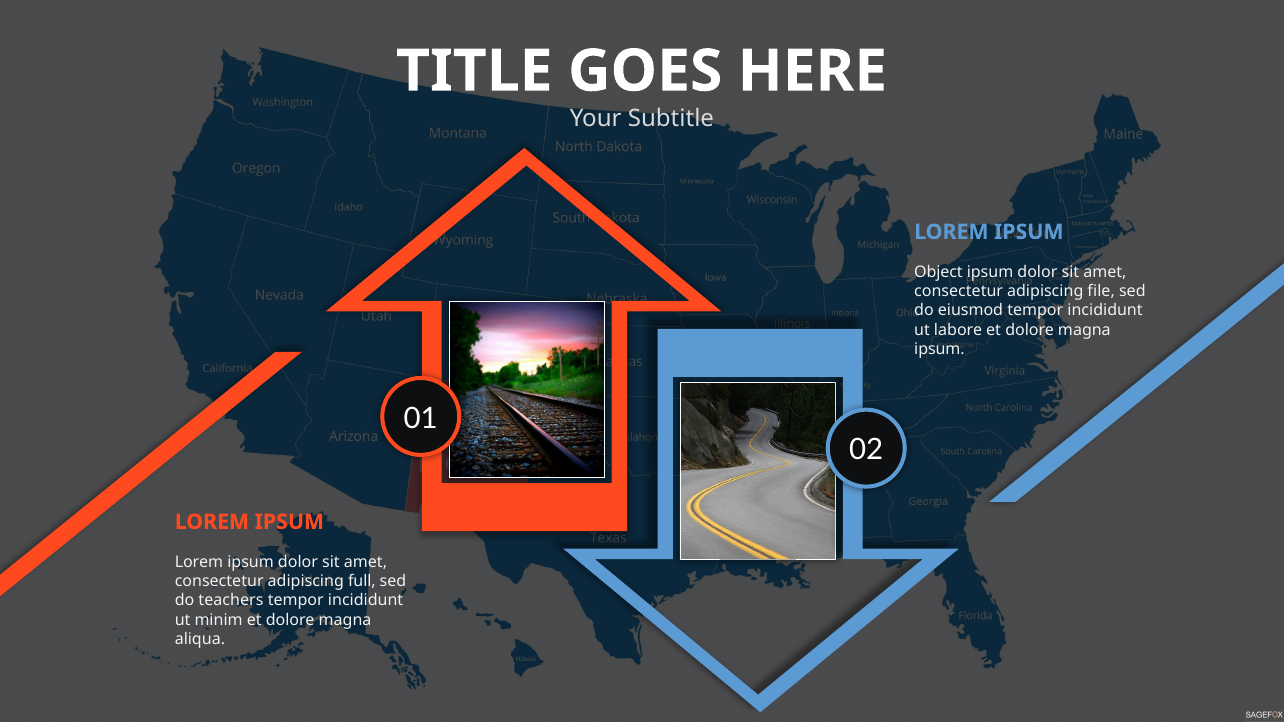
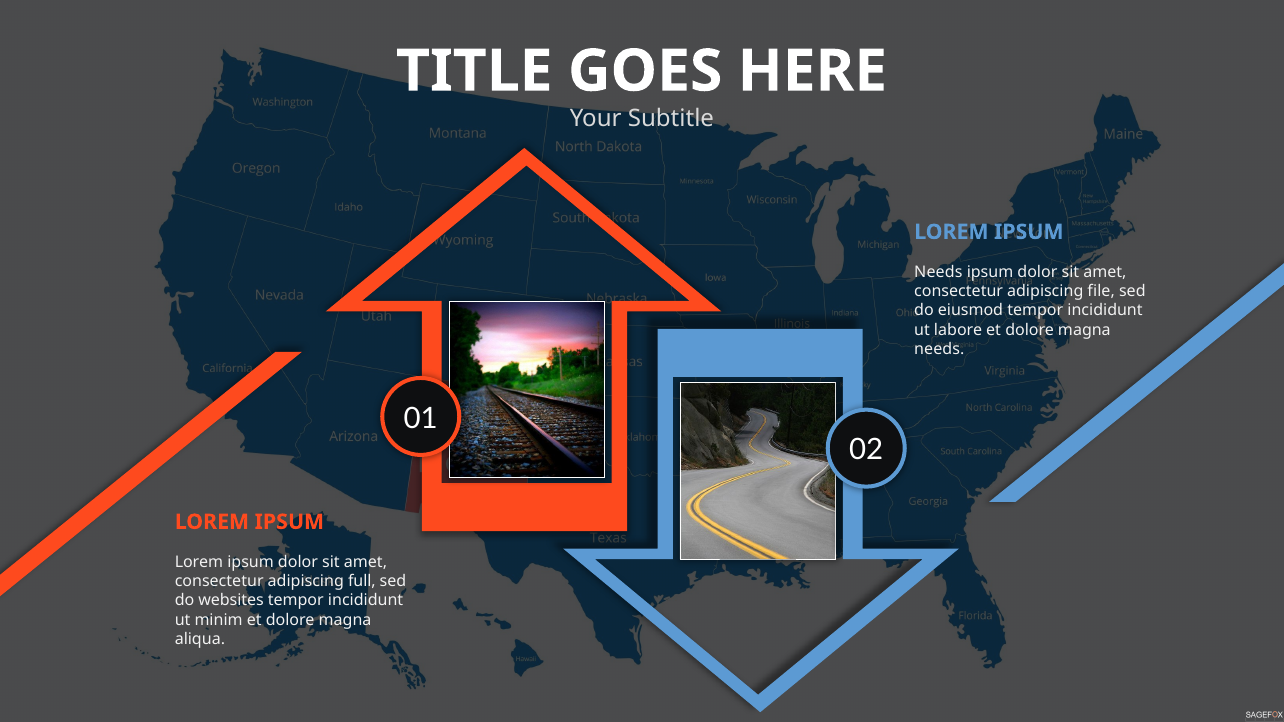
Object at (938, 272): Object -> Needs
ipsum at (939, 349): ipsum -> needs
teachers: teachers -> websites
